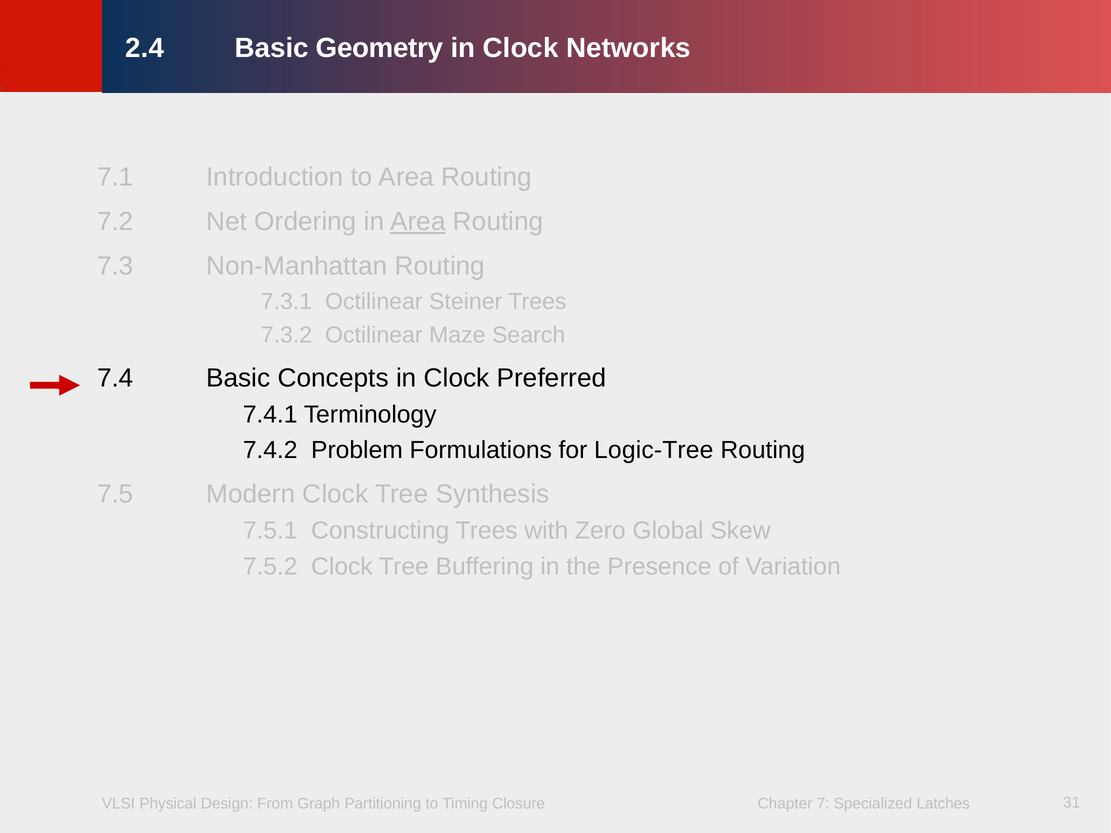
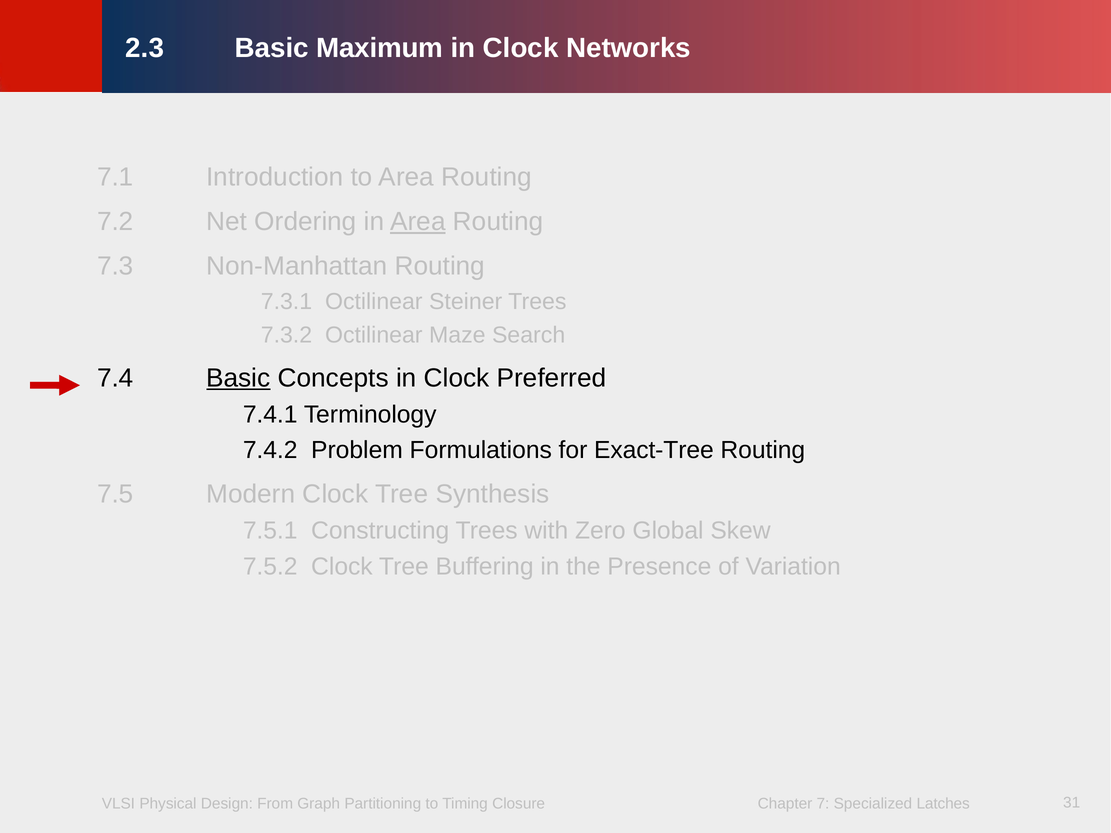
2.4: 2.4 -> 2.3
Geometry: Geometry -> Maximum
Basic at (238, 378) underline: none -> present
Logic-Tree: Logic-Tree -> Exact-Tree
